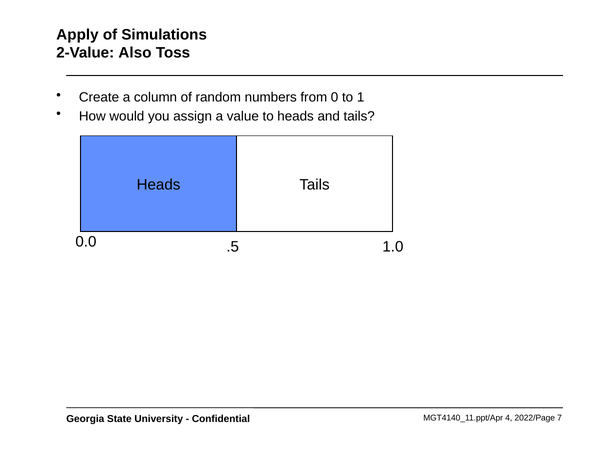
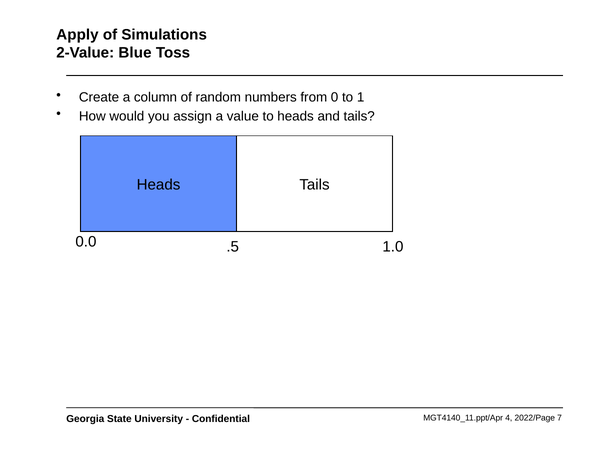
Also: Also -> Blue
